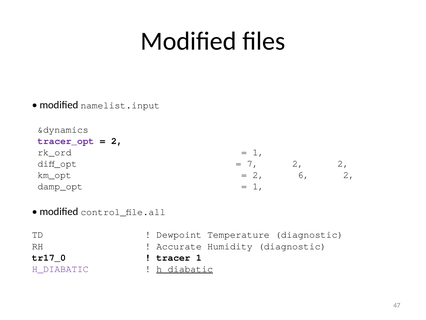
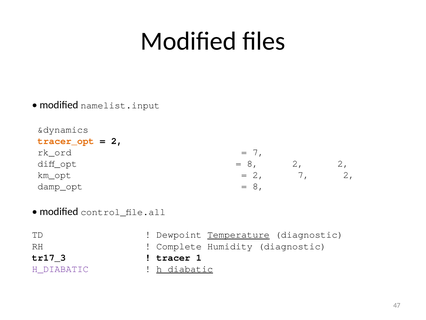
tracer_opt colour: purple -> orange
1 at (258, 152): 1 -> 7
7 at (253, 164): 7 -> 8
2 6: 6 -> 7
1 at (258, 186): 1 -> 8
Temperature underline: none -> present
Accurate: Accurate -> Complete
tr17_0: tr17_0 -> tr17_3
